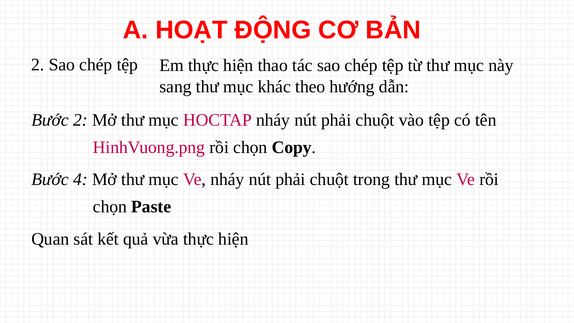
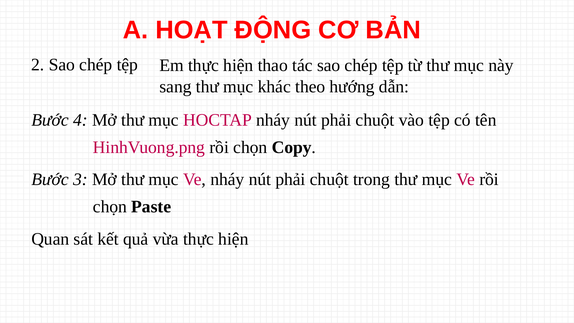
Bước 2: 2 -> 4
4: 4 -> 3
